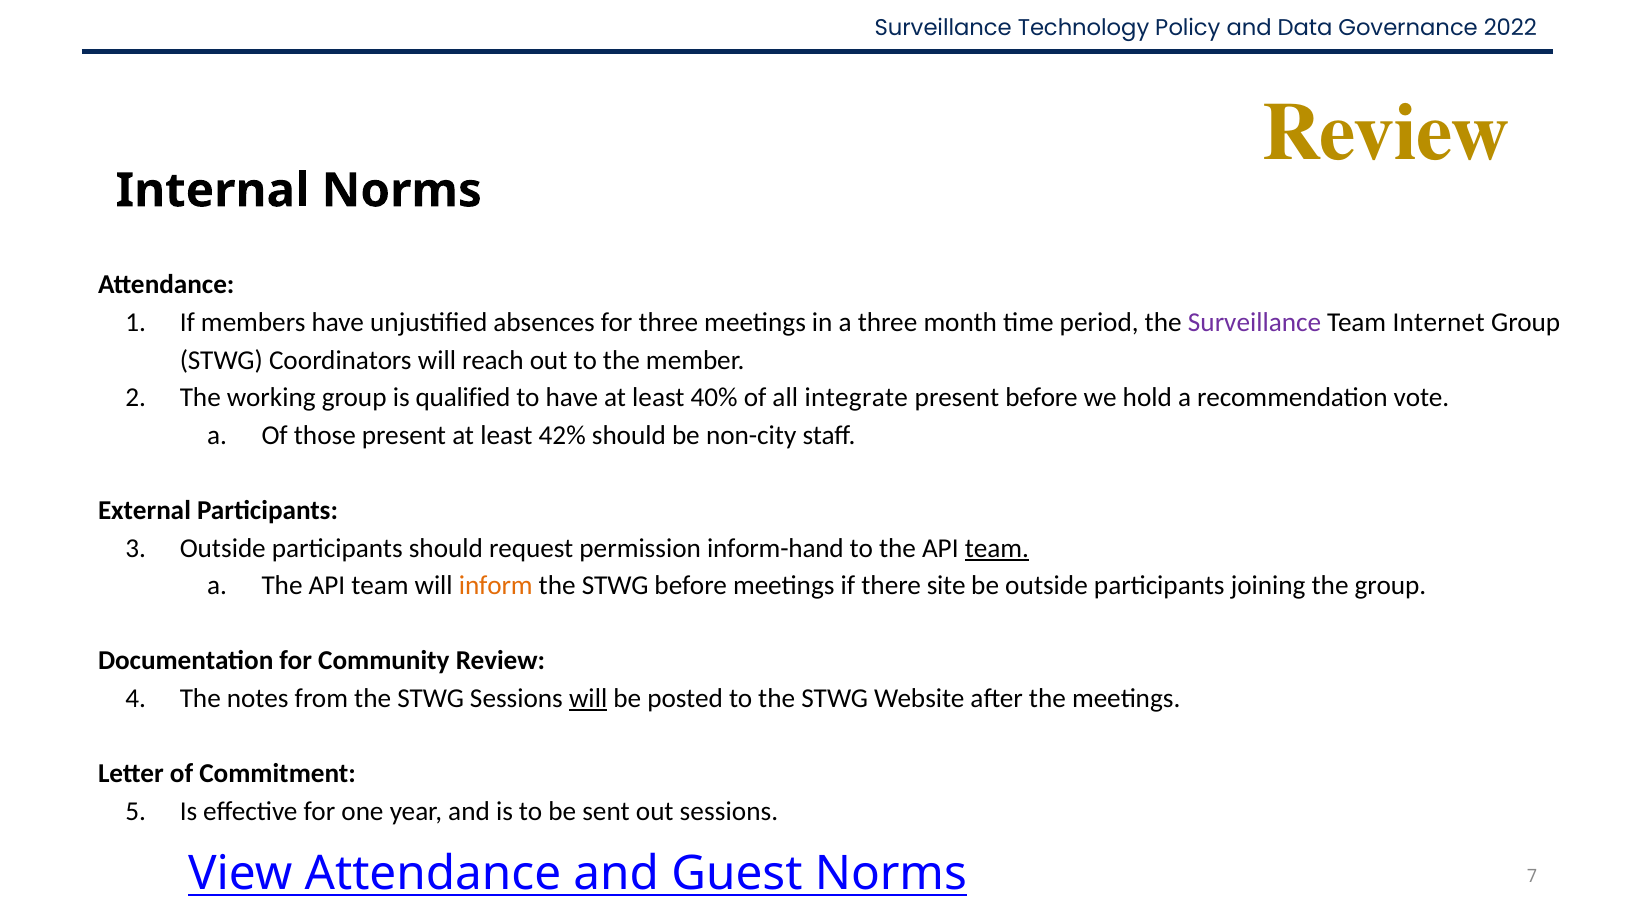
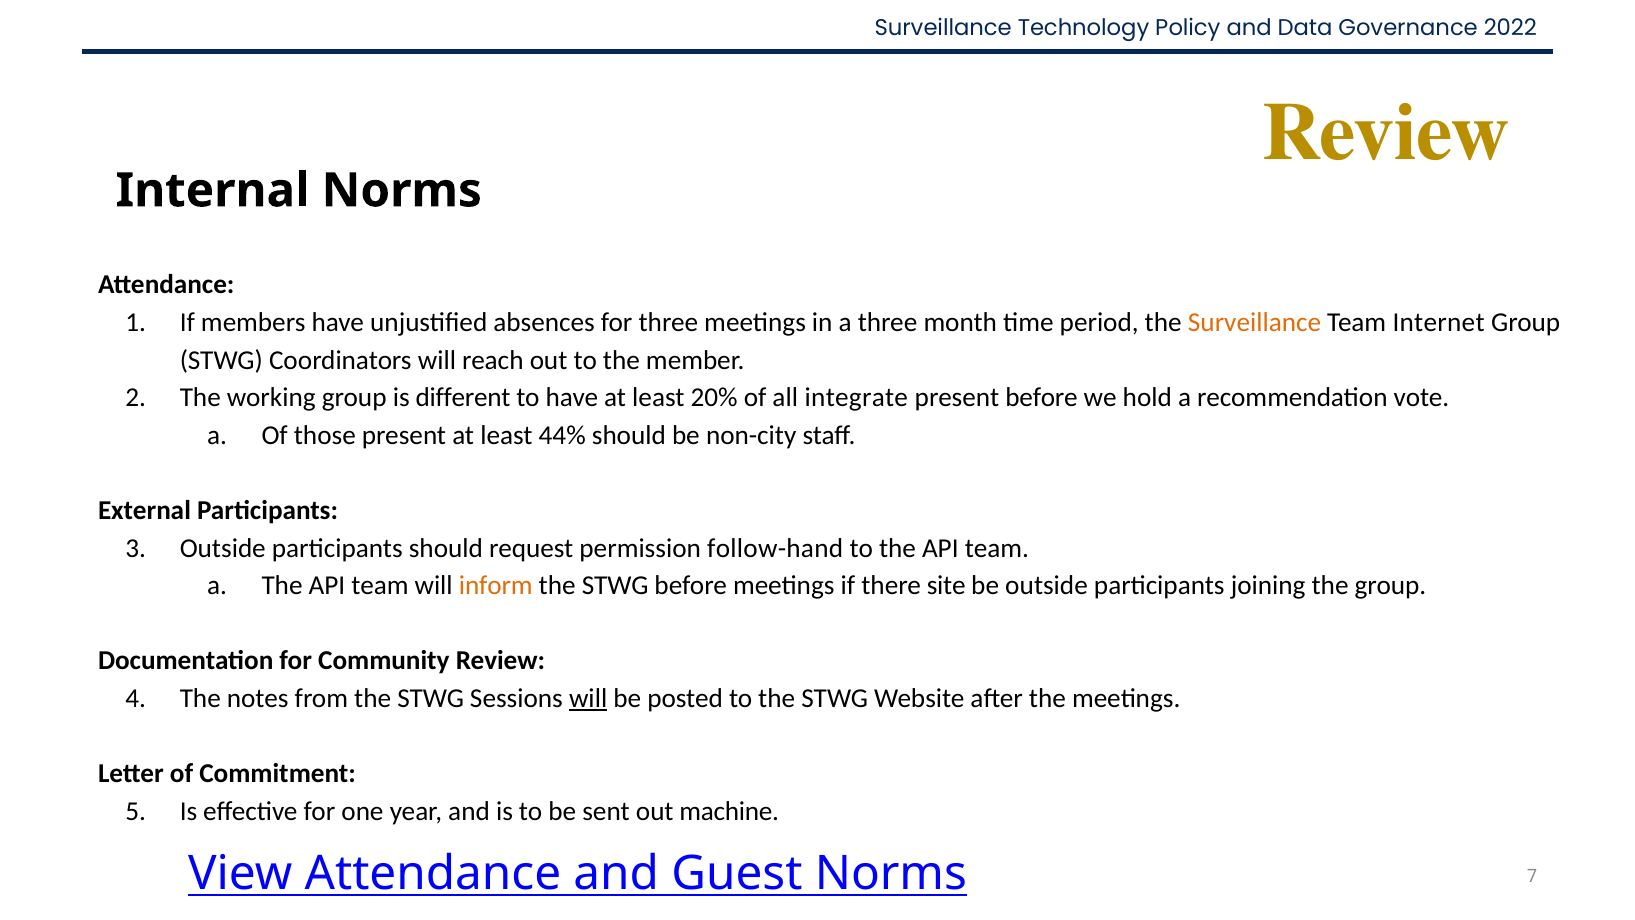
Surveillance at (1255, 322) colour: purple -> orange
qualified: qualified -> different
40%: 40% -> 20%
42%: 42% -> 44%
inform-hand: inform-hand -> follow-hand
team at (997, 548) underline: present -> none
out sessions: sessions -> machine
